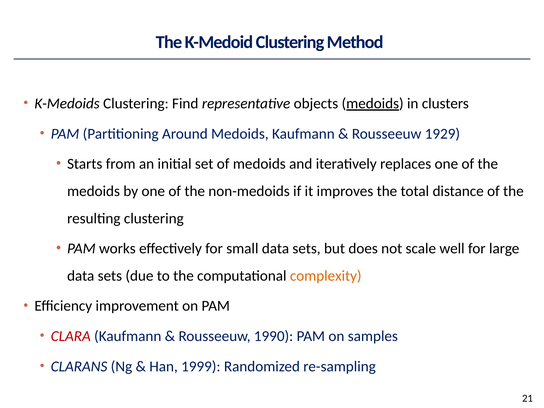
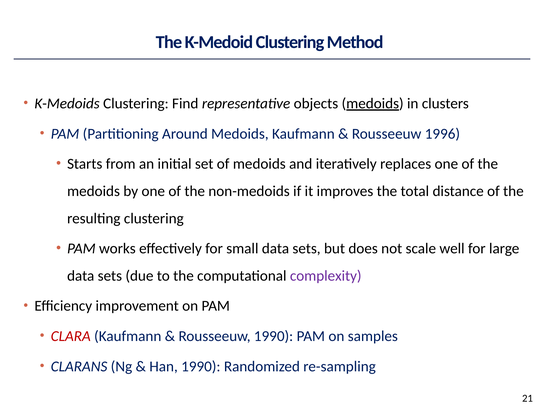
1929: 1929 -> 1996
complexity colour: orange -> purple
Han 1999: 1999 -> 1990
